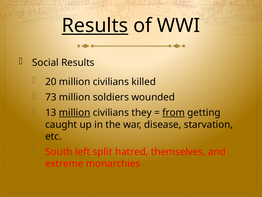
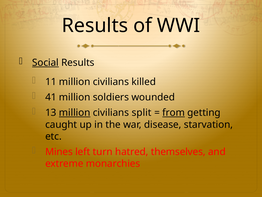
Results at (95, 26) underline: present -> none
Social underline: none -> present
20: 20 -> 11
73: 73 -> 41
they: they -> split
South: South -> Mines
split: split -> turn
